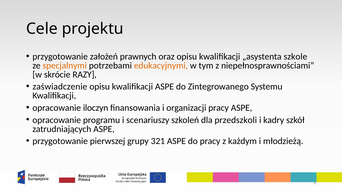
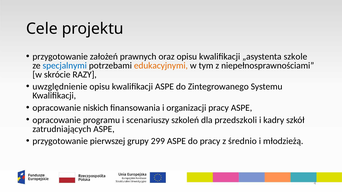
specjalnymi colour: orange -> blue
zaświadczenie: zaświadczenie -> uwzględnienie
iloczyn: iloczyn -> niskich
321: 321 -> 299
każdym: każdym -> średnio
